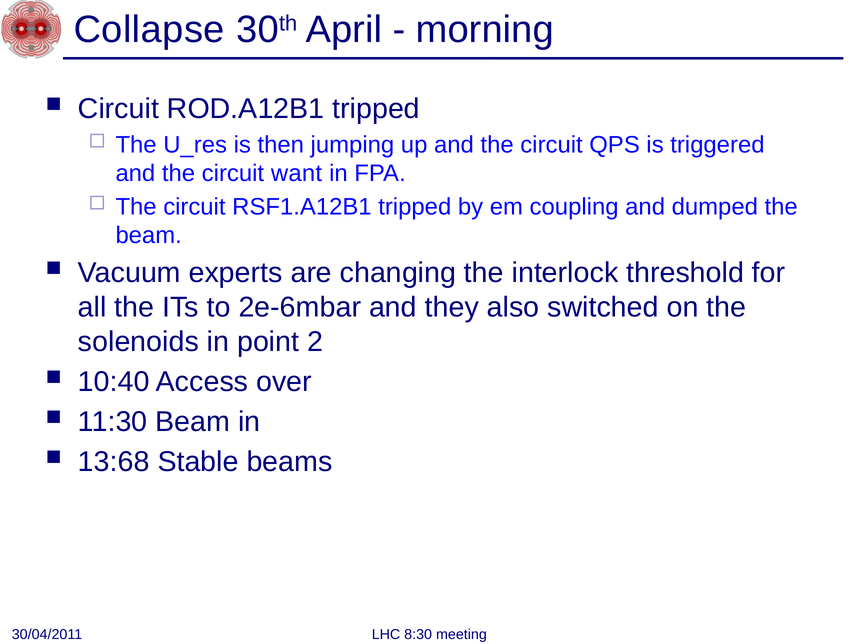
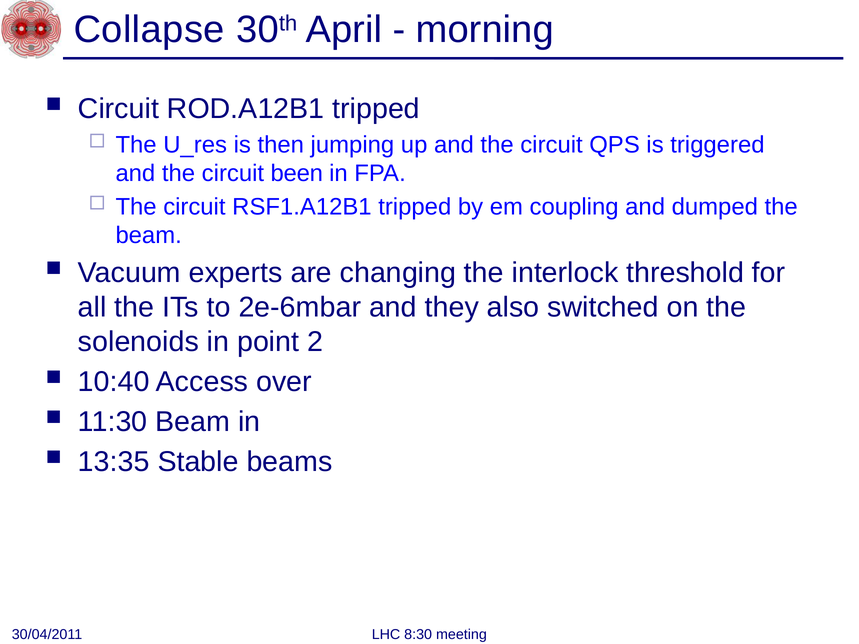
want: want -> been
13:68: 13:68 -> 13:35
